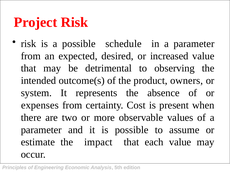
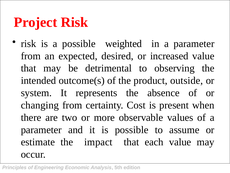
schedule: schedule -> weighted
owners: owners -> outside
expenses: expenses -> changing
